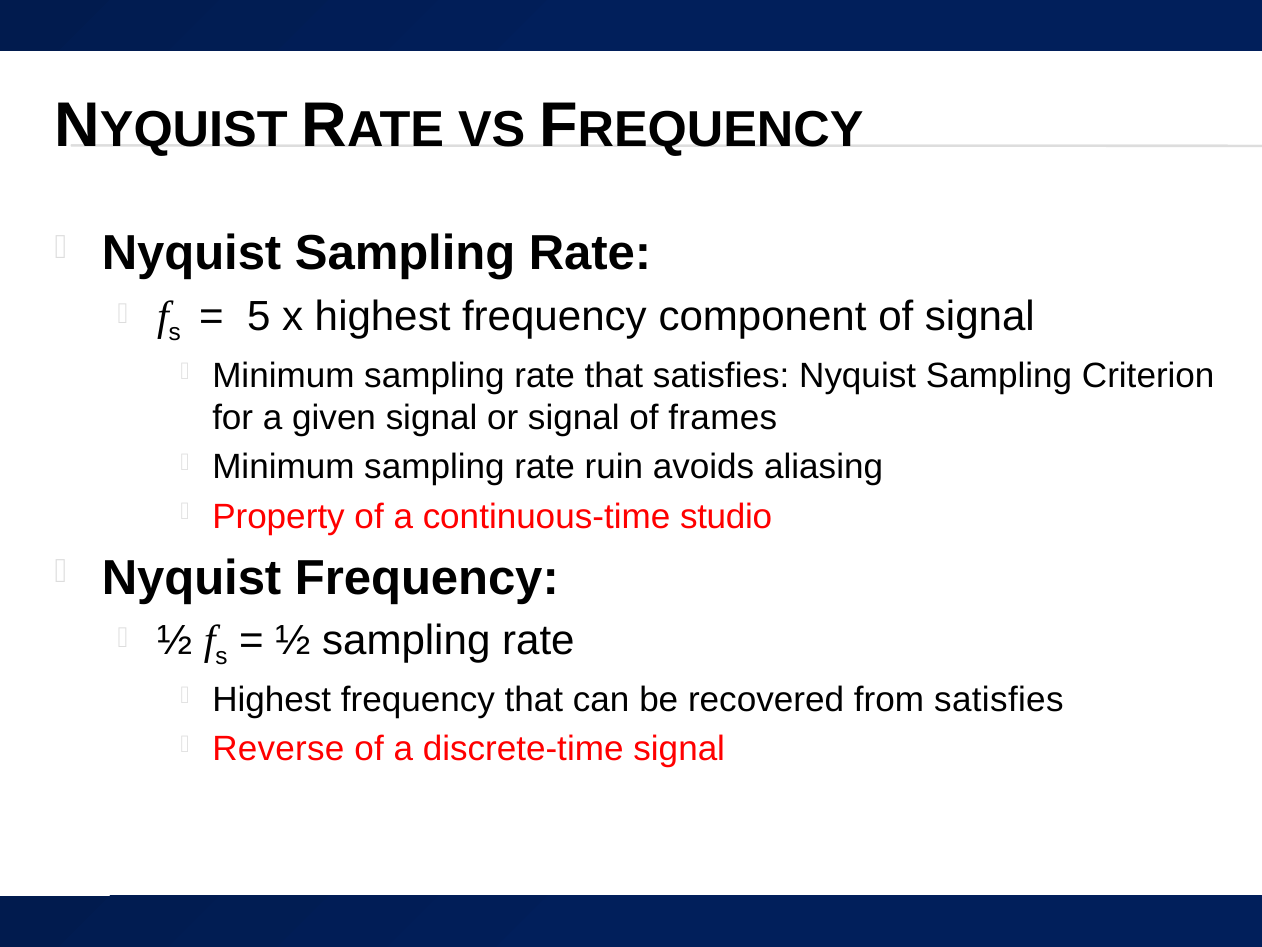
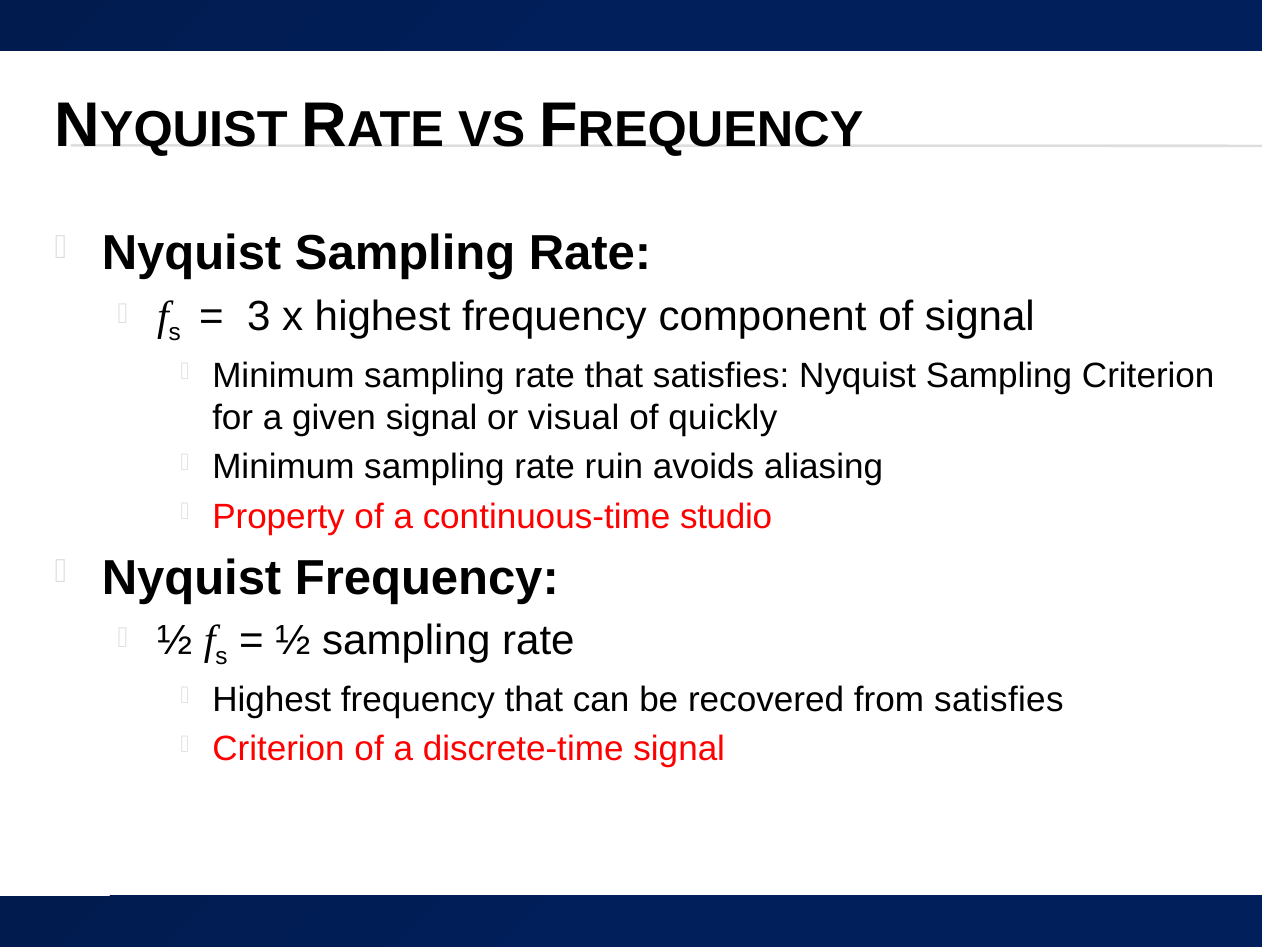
5: 5 -> 3
or signal: signal -> visual
frames: frames -> quickly
Reverse at (278, 749): Reverse -> Criterion
